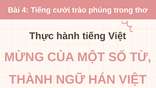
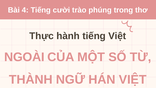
MỪNG: MỪNG -> NGOÀI
